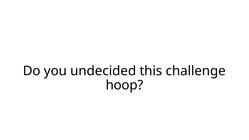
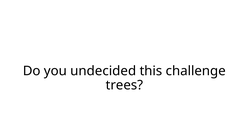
hoop: hoop -> trees
